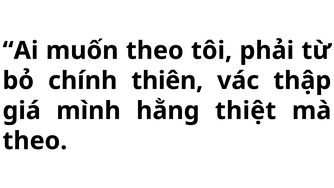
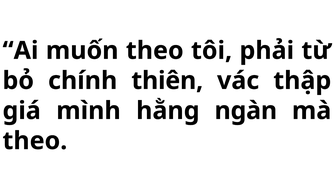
thiệt: thiệt -> ngàn
